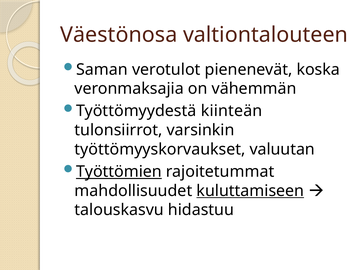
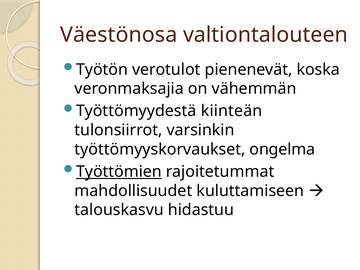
Saman: Saman -> Työtön
valuutan: valuutan -> ongelma
kuluttamiseen underline: present -> none
